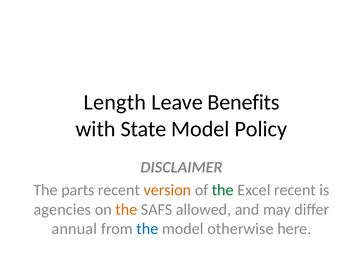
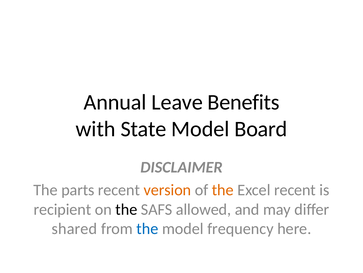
Length: Length -> Annual
Policy: Policy -> Board
the at (223, 190) colour: green -> orange
agencies: agencies -> recipient
the at (126, 209) colour: orange -> black
annual: annual -> shared
otherwise: otherwise -> frequency
